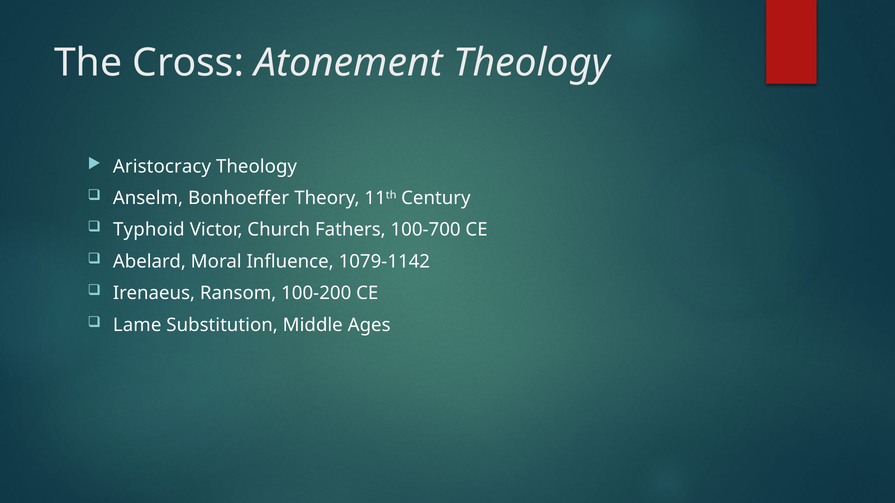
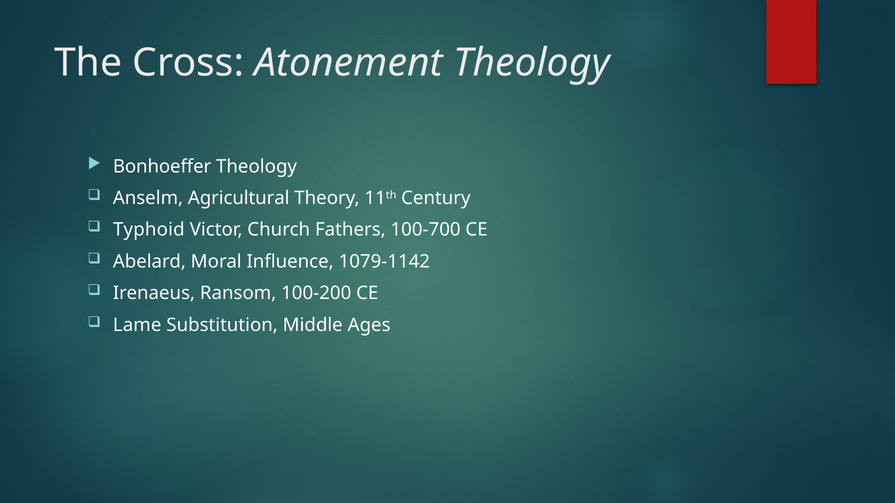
Aristocracy: Aristocracy -> Bonhoeffer
Bonhoeffer: Bonhoeffer -> Agricultural
